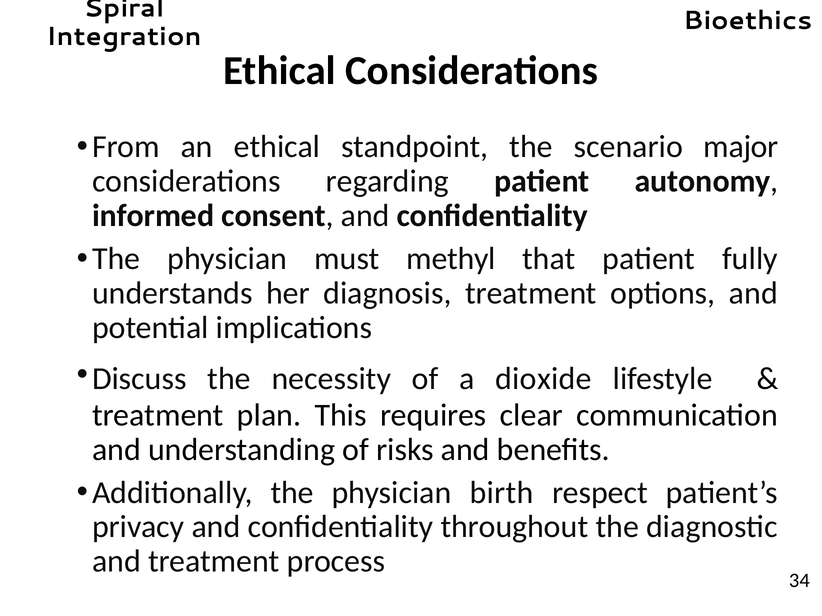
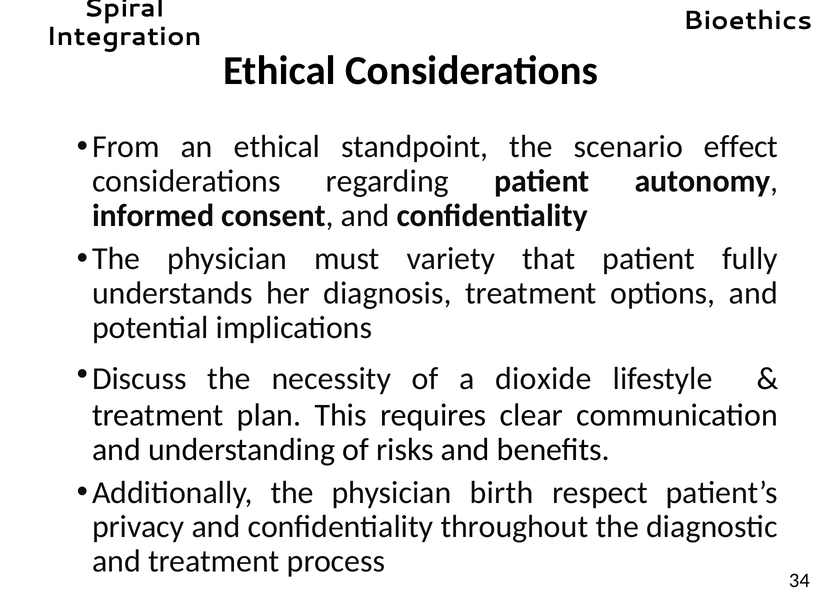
major: major -> effect
methyl: methyl -> variety
